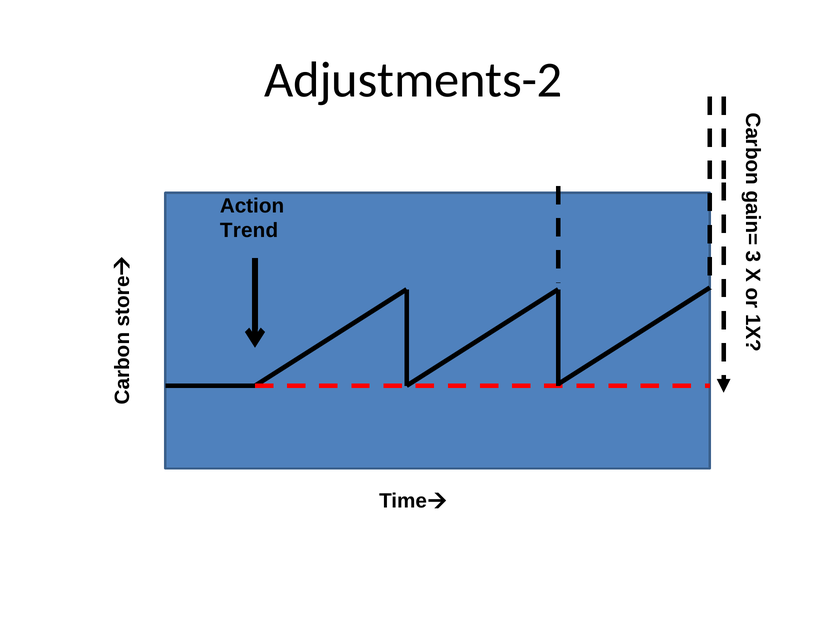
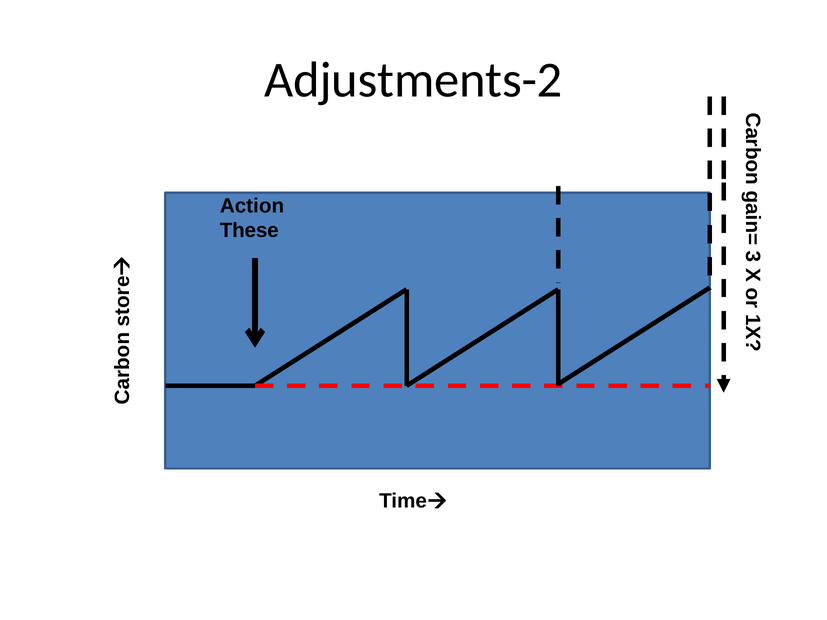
Trend: Trend -> These
